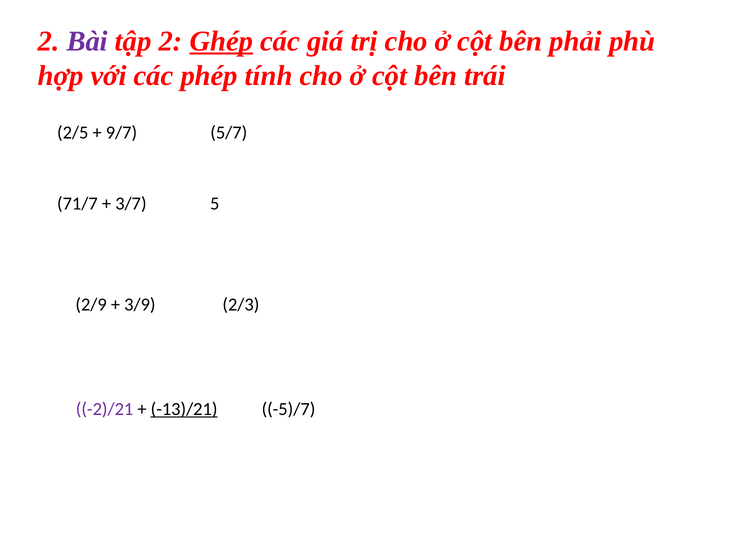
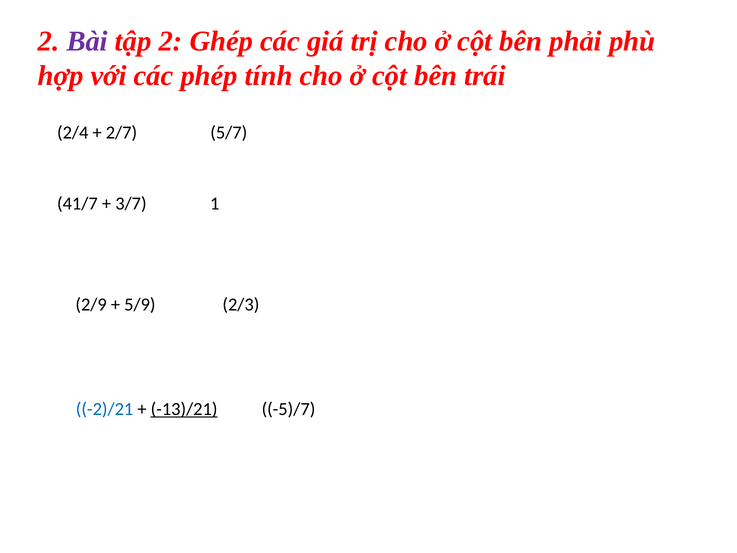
Ghép underline: present -> none
2/5: 2/5 -> 2/4
9/7: 9/7 -> 2/7
71/7: 71/7 -> 41/7
5: 5 -> 1
3/9: 3/9 -> 5/9
-2)/21 colour: purple -> blue
